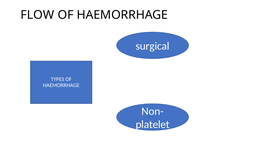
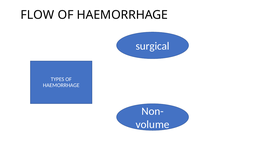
platelet: platelet -> volume
